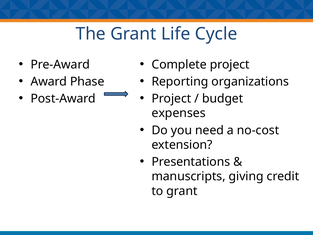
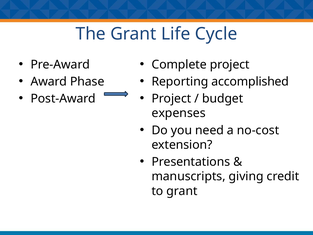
organizations: organizations -> accomplished
